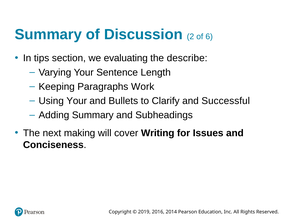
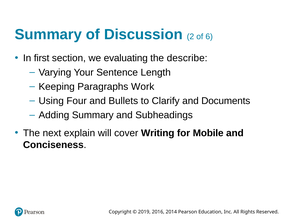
tips: tips -> first
Using Your: Your -> Four
Successful: Successful -> Documents
making: making -> explain
Issues: Issues -> Mobile
